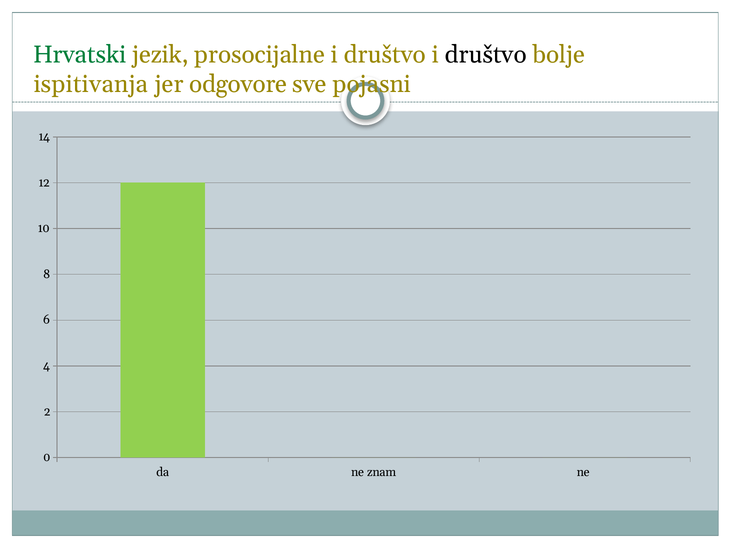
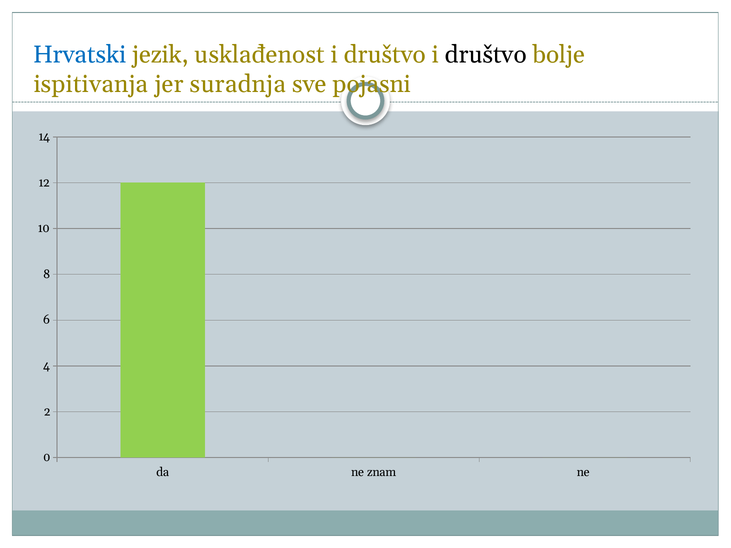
Hrvatski colour: green -> blue
prosocijalne: prosocijalne -> usklađenost
odgovore: odgovore -> suradnja
